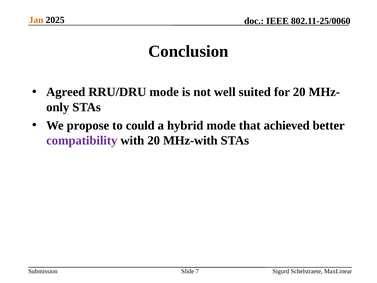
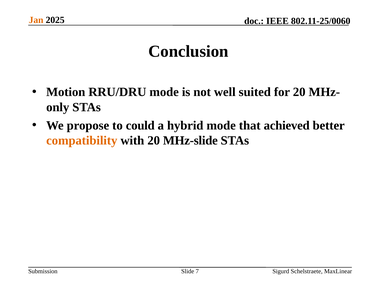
Agreed: Agreed -> Motion
compatibility colour: purple -> orange
MHz-with: MHz-with -> MHz-slide
